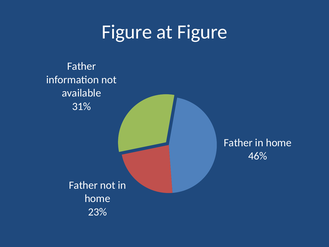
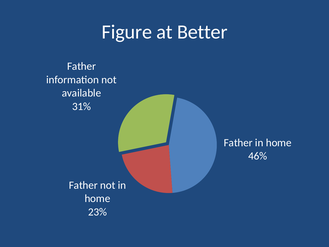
at Figure: Figure -> Better
